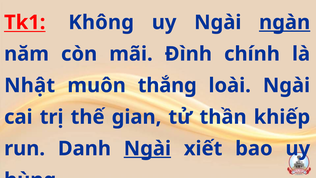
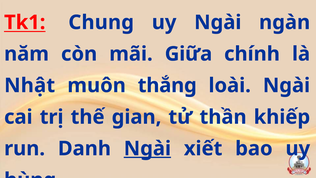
Không: Không -> Chung
ngàn underline: present -> none
Đình: Đình -> Giữa
